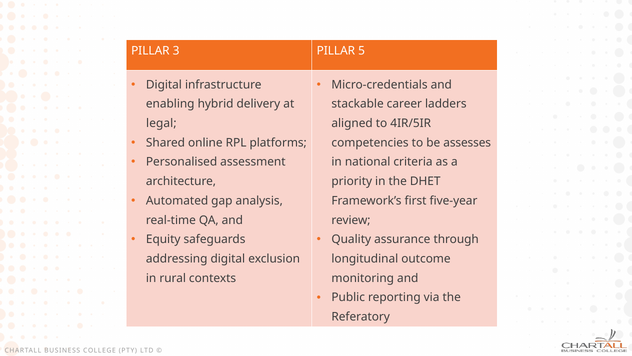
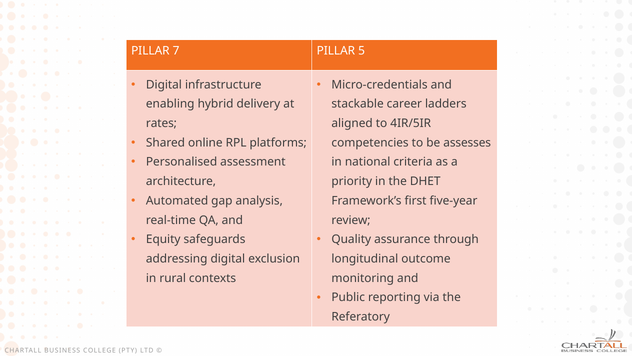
3: 3 -> 7
legal: legal -> rates
